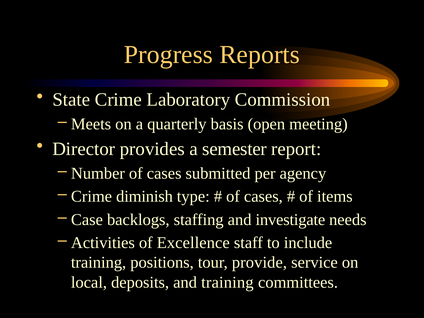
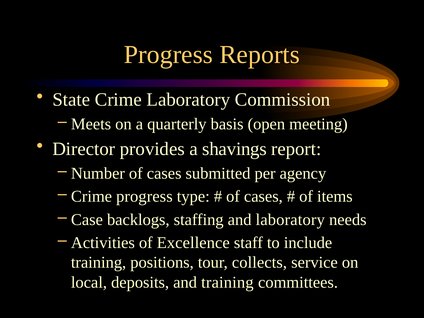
semester: semester -> shavings
Crime diminish: diminish -> progress
and investigate: investigate -> laboratory
provide: provide -> collects
